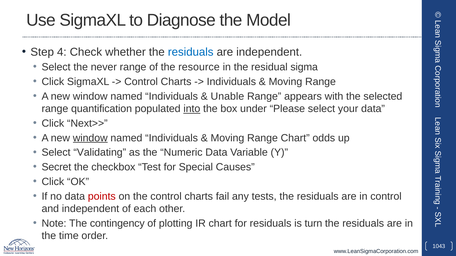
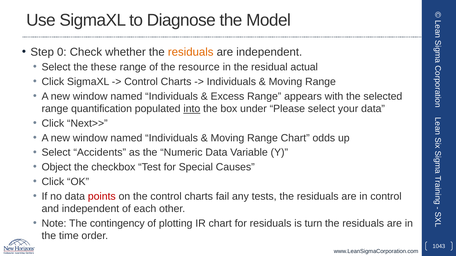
4: 4 -> 0
residuals at (191, 52) colour: blue -> orange
never: never -> these
sigma: sigma -> actual
Unable: Unable -> Excess
window at (90, 138) underline: present -> none
Validating: Validating -> Accidents
Secret: Secret -> Object
